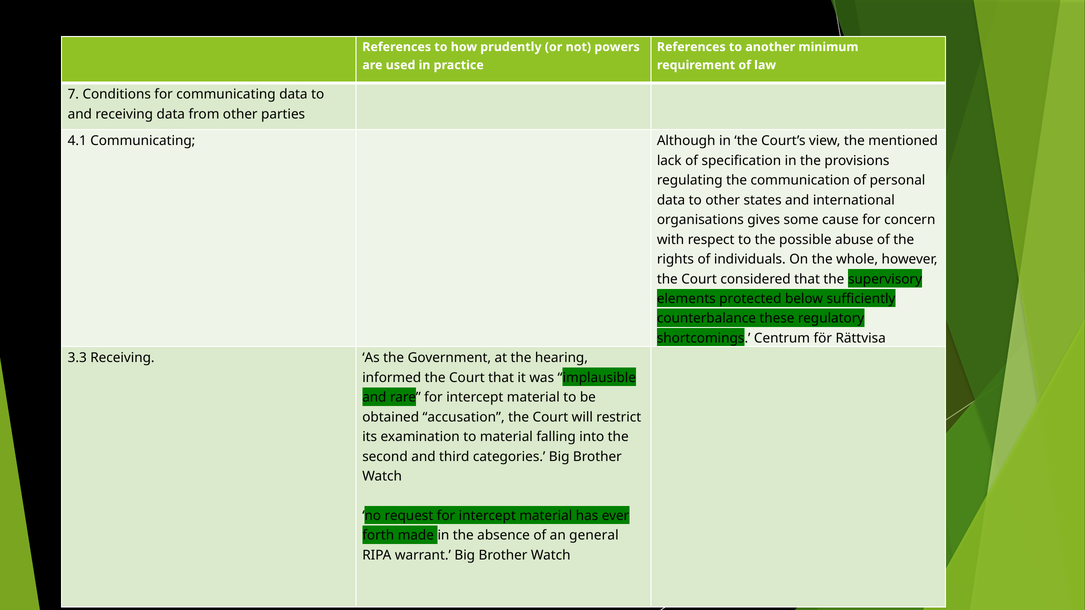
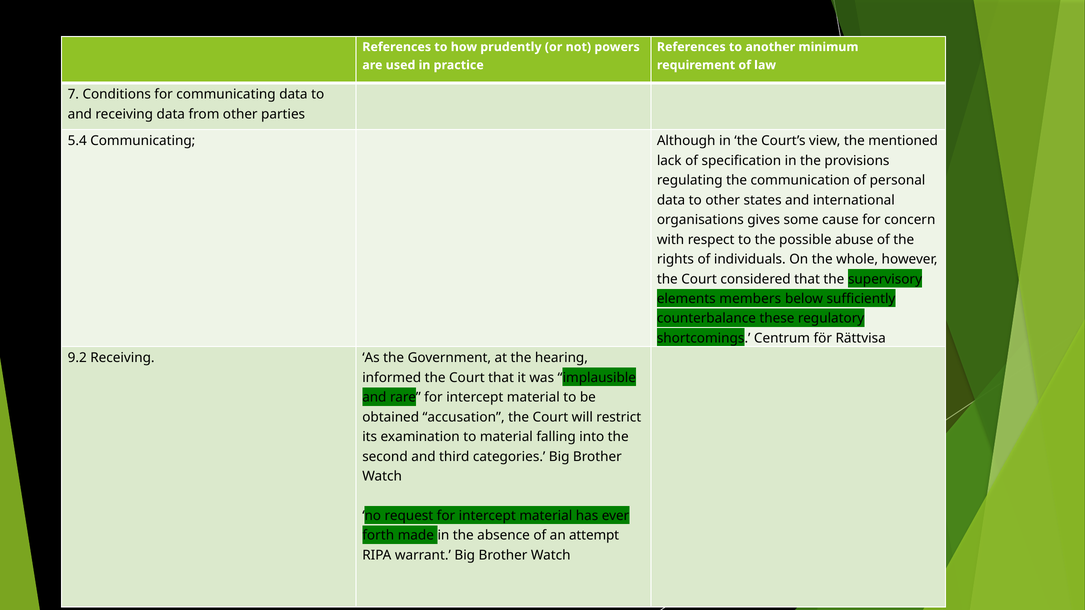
4.1: 4.1 -> 5.4
protected: protected -> members
3.3: 3.3 -> 9.2
general: general -> attempt
